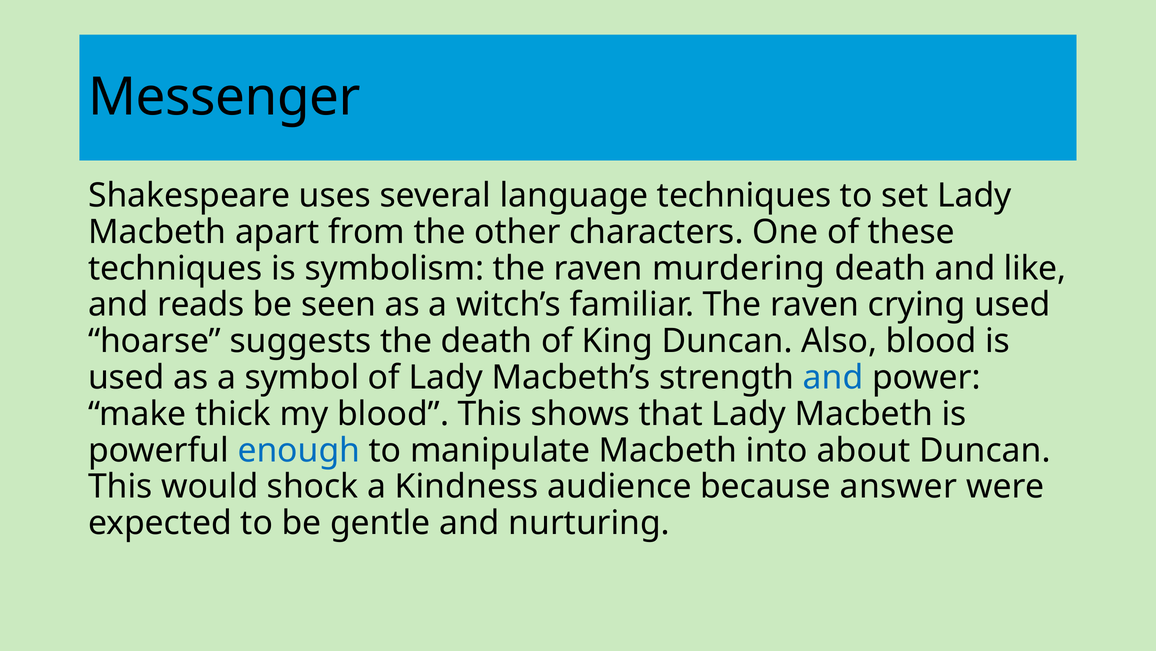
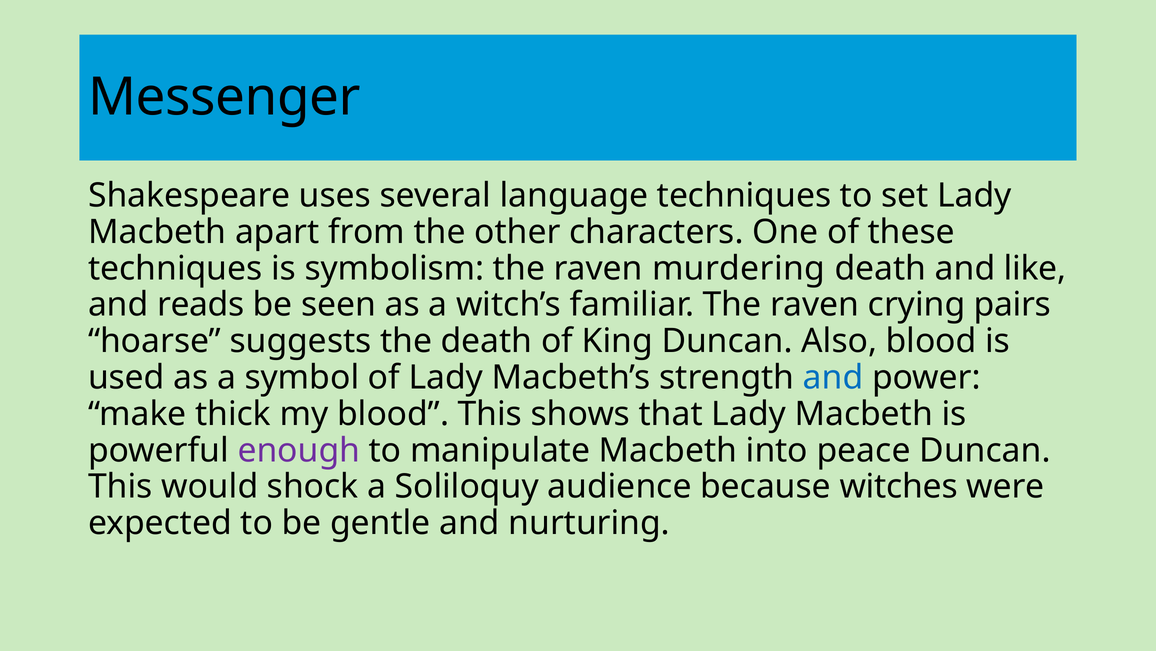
crying used: used -> pairs
enough colour: blue -> purple
about: about -> peace
Kindness: Kindness -> Soliloquy
answer: answer -> witches
